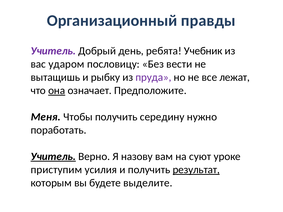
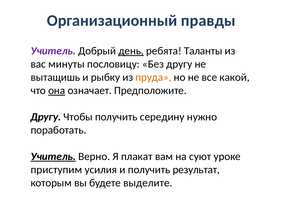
день underline: none -> present
Учебник: Учебник -> Таланты
ударом: ударом -> минуты
Без вести: вести -> другу
пруда colour: purple -> orange
лежат: лежат -> какой
Меня at (46, 117): Меня -> Другу
назову: назову -> плакат
результат underline: present -> none
